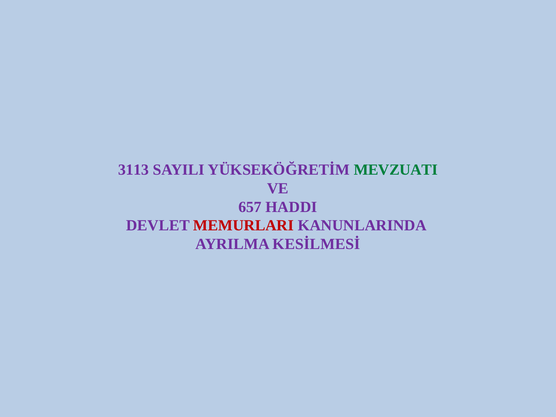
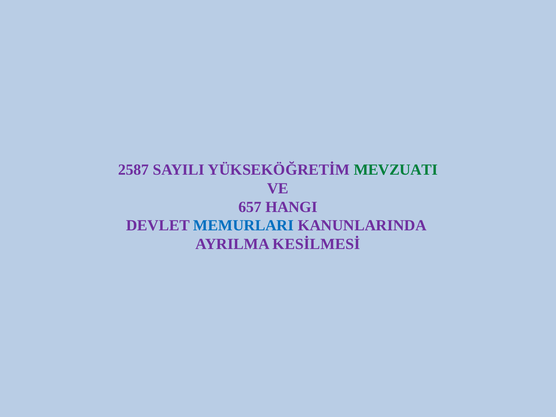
3113: 3113 -> 2587
HADDI: HADDI -> HANGI
MEMURLARI colour: red -> blue
